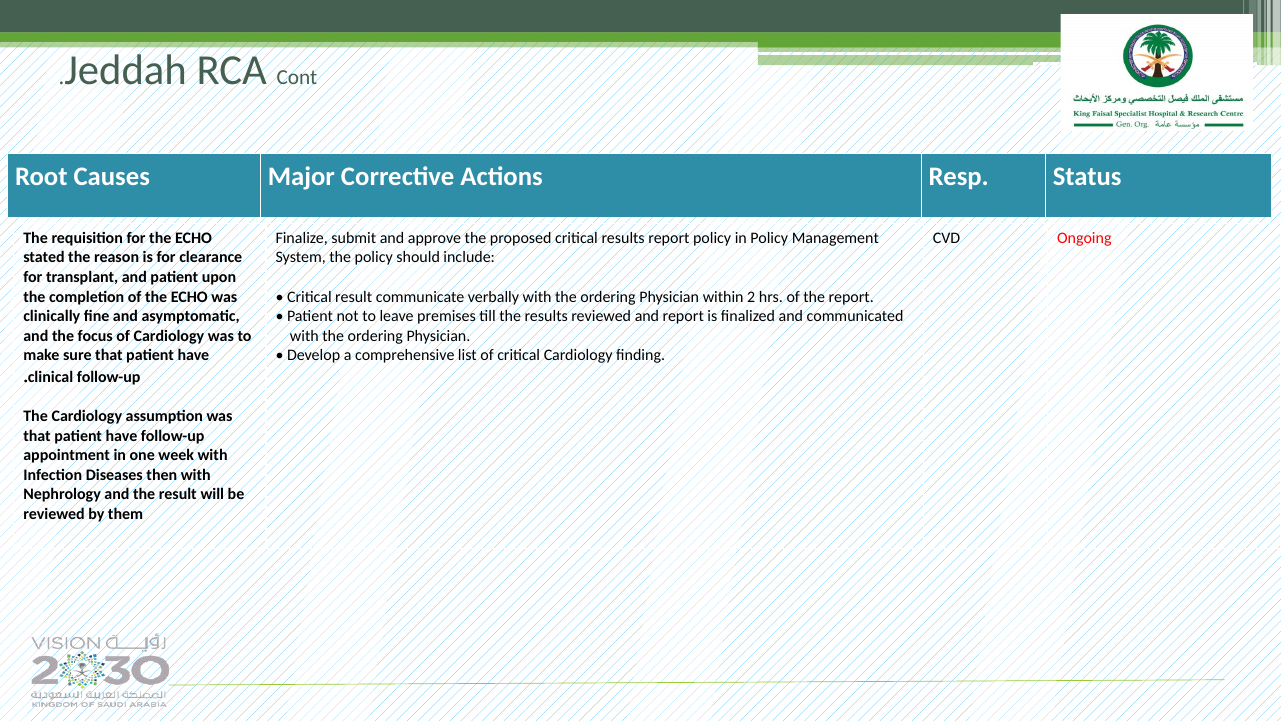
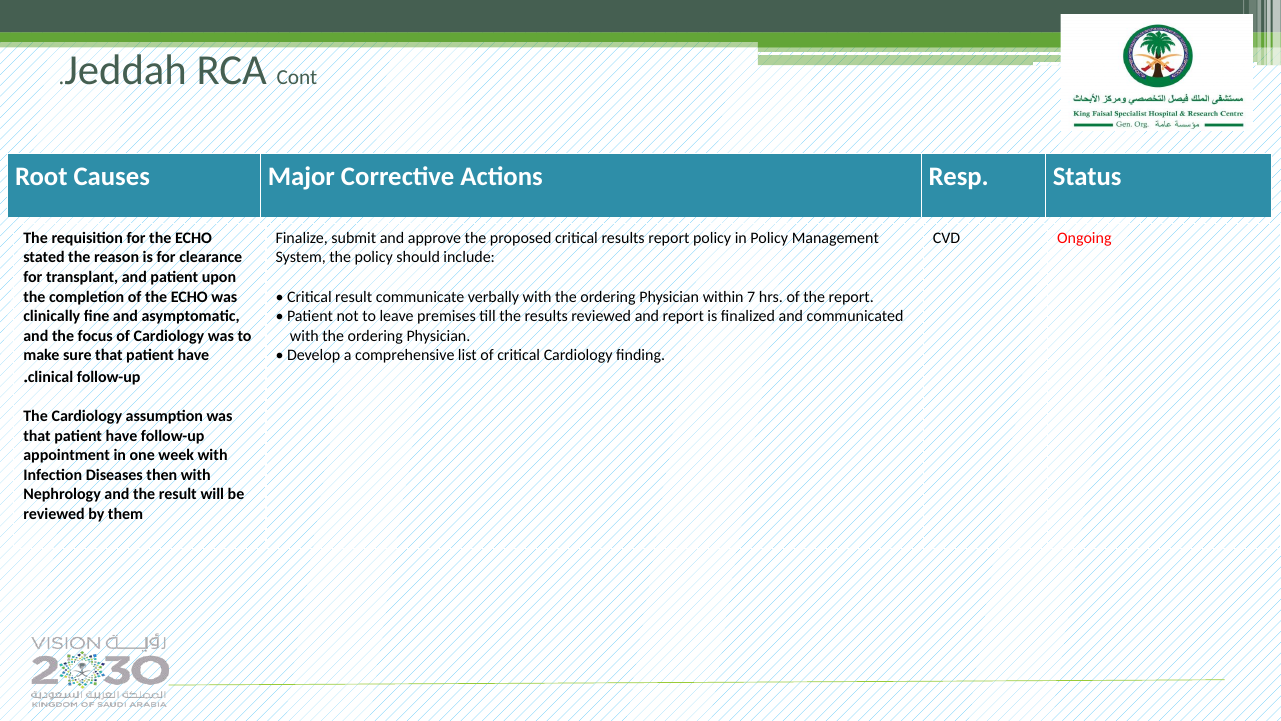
2: 2 -> 7
